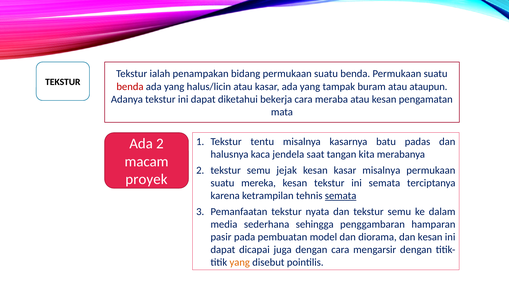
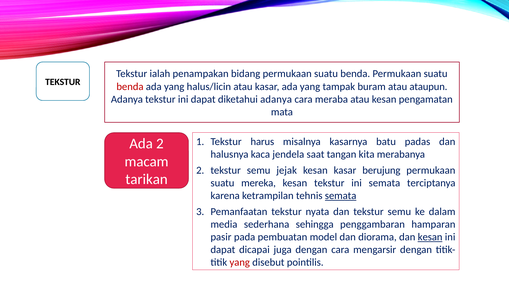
diketahui bekerja: bekerja -> adanya
tentu: tentu -> harus
kasar misalnya: misalnya -> berujung
proyek: proyek -> tarikan
kesan at (430, 237) underline: none -> present
yang at (240, 263) colour: orange -> red
